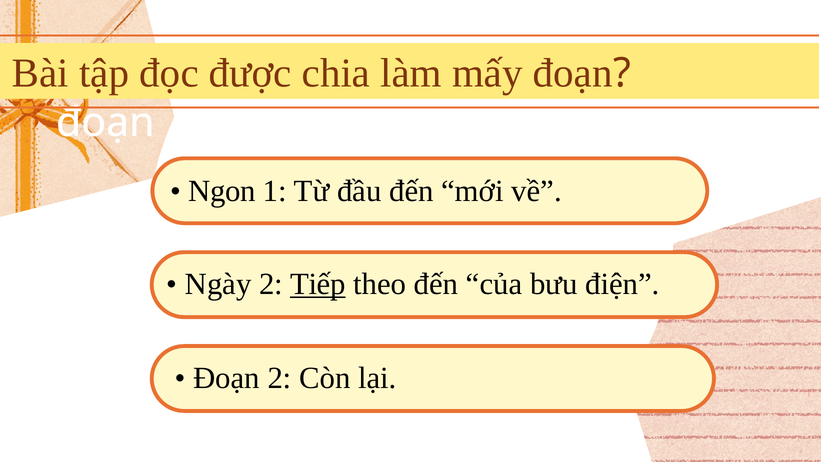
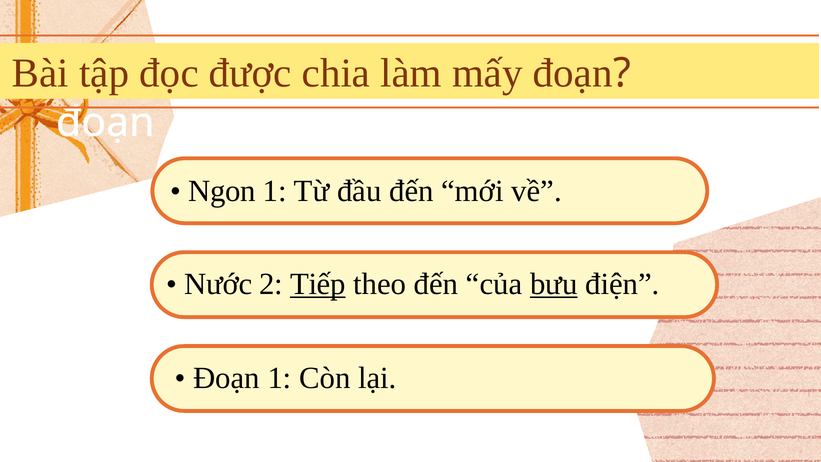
Ngày: Ngày -> Nước
bưu underline: none -> present
Đoạn 2: 2 -> 1
